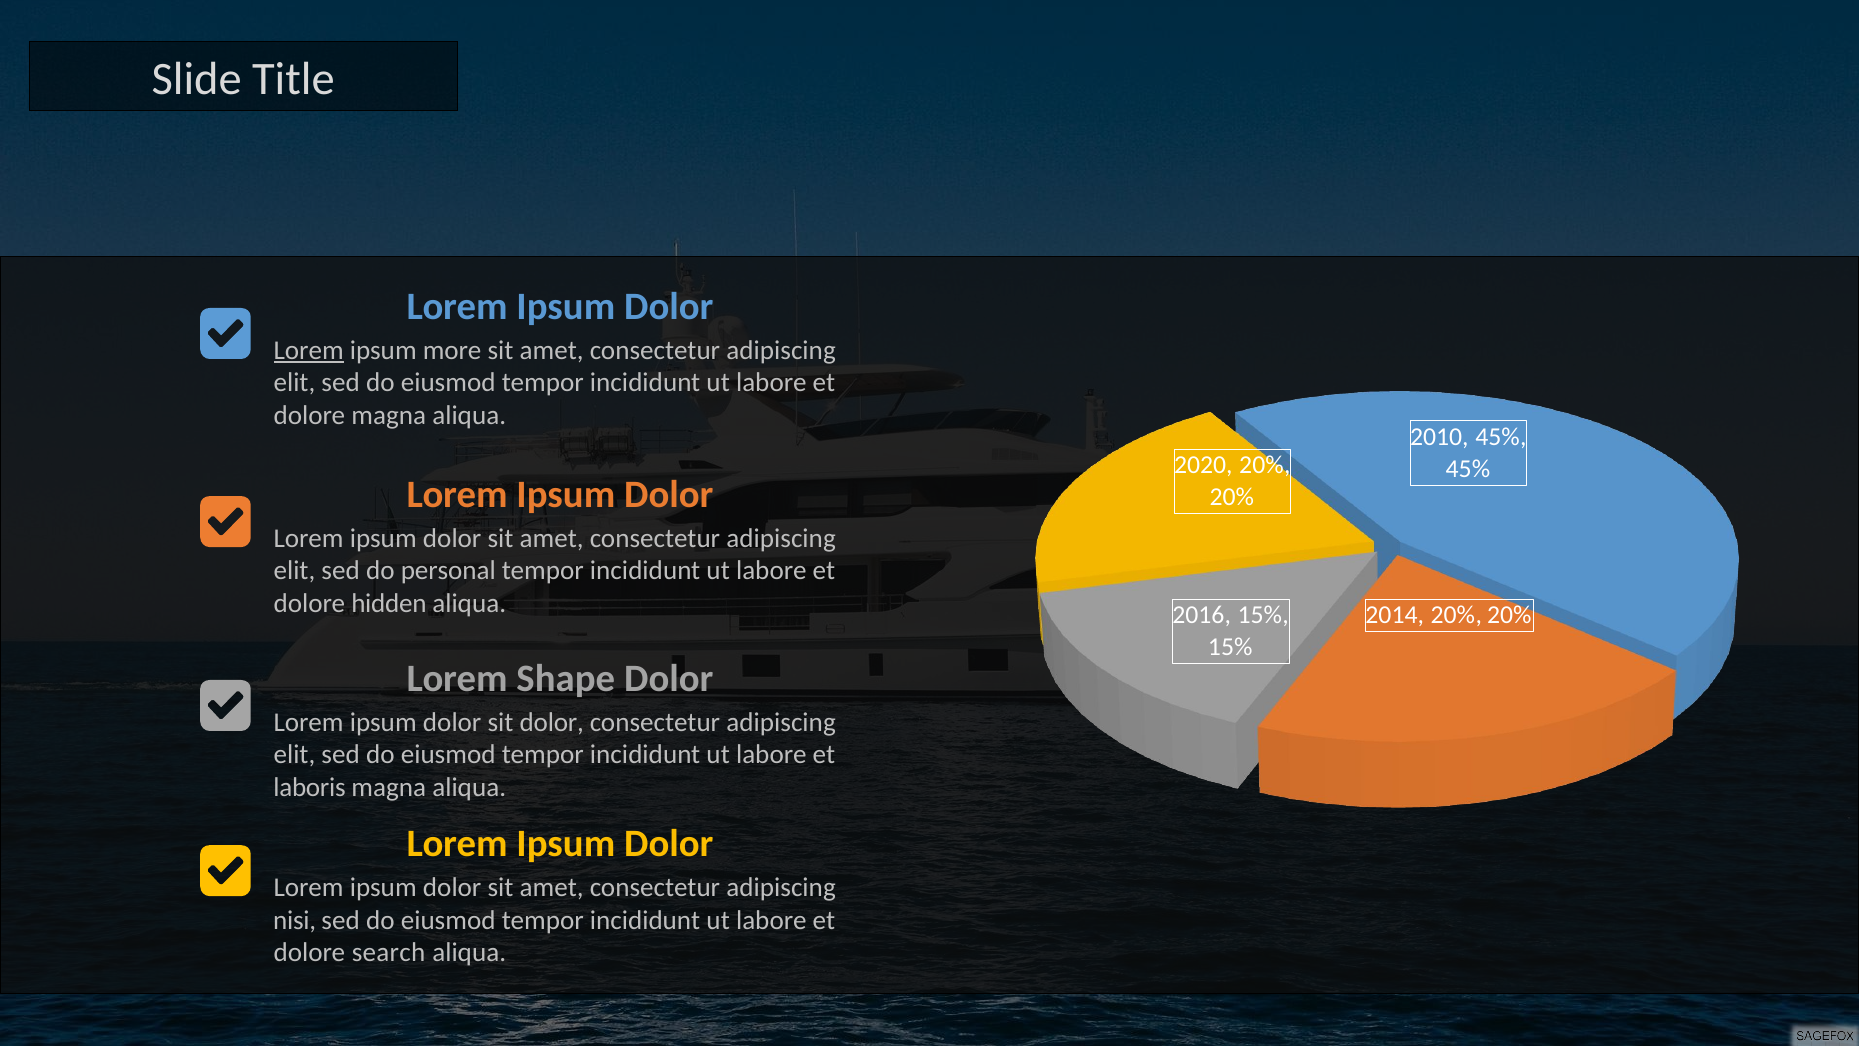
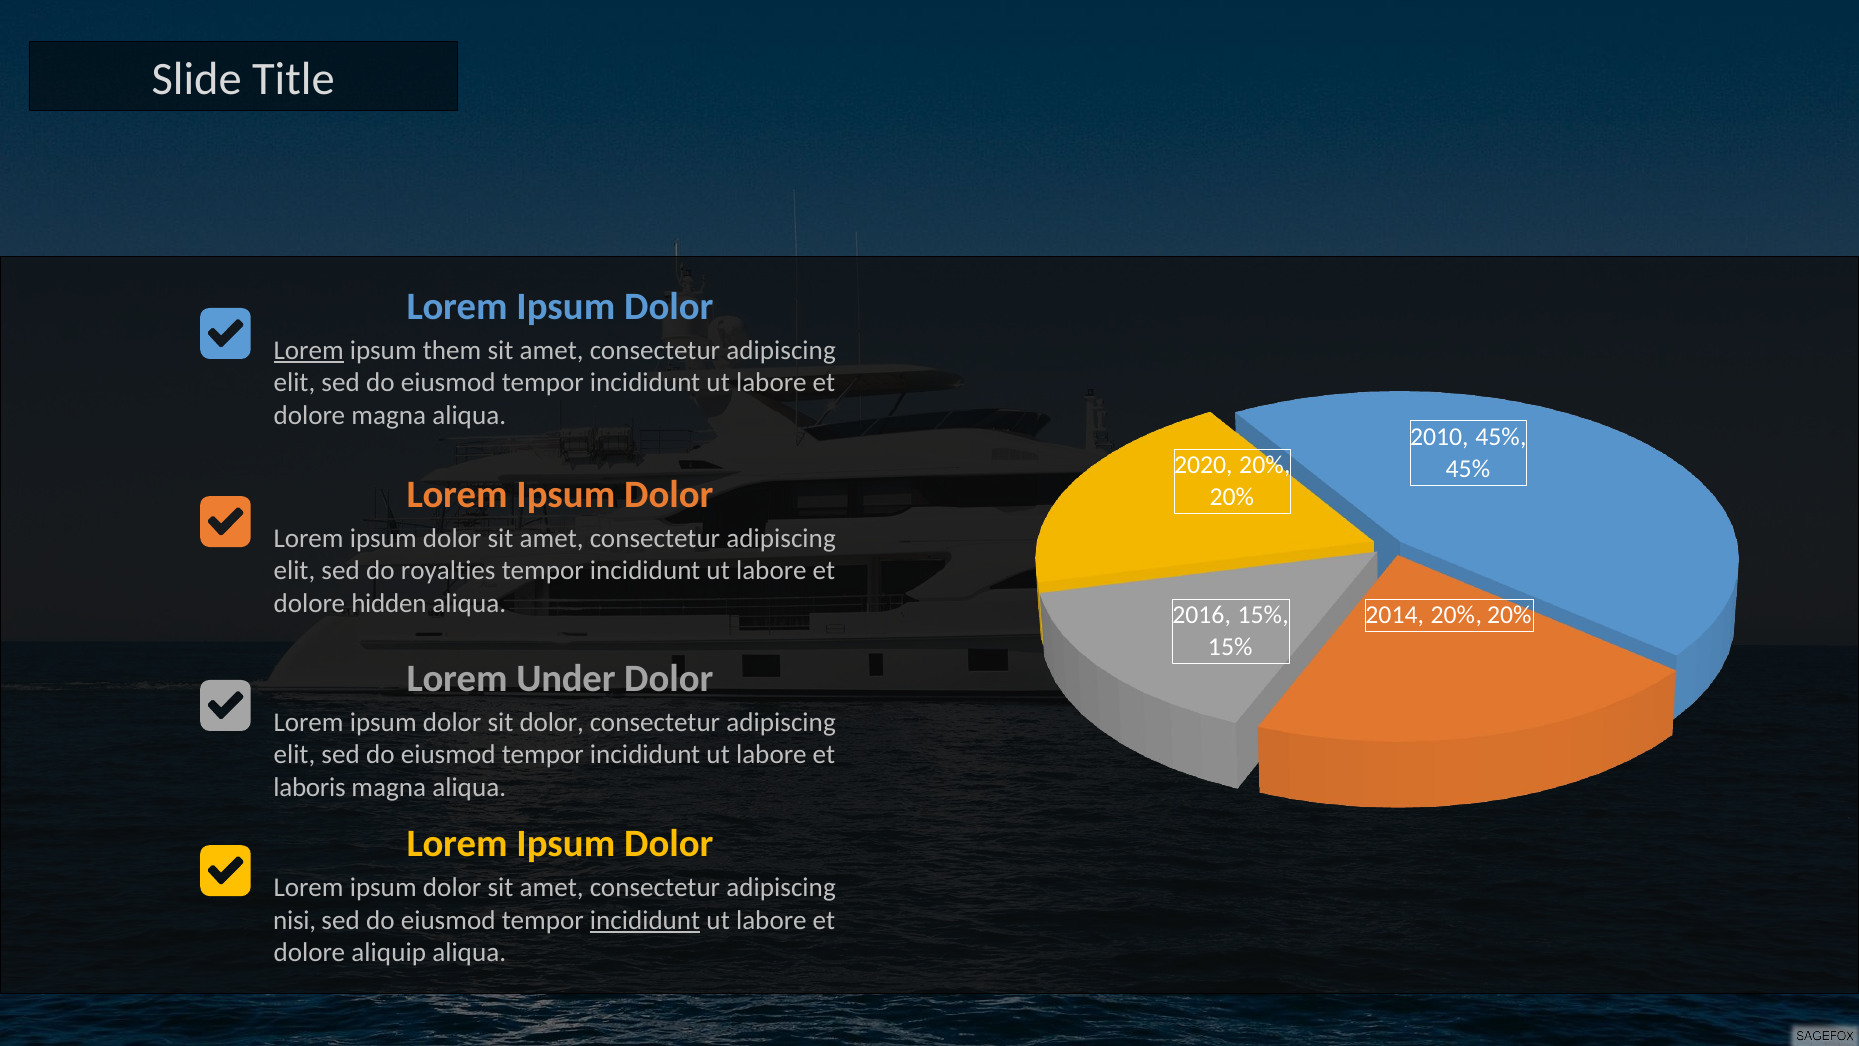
more: more -> them
personal: personal -> royalties
Shape: Shape -> Under
incididunt at (645, 920) underline: none -> present
search: search -> aliquip
